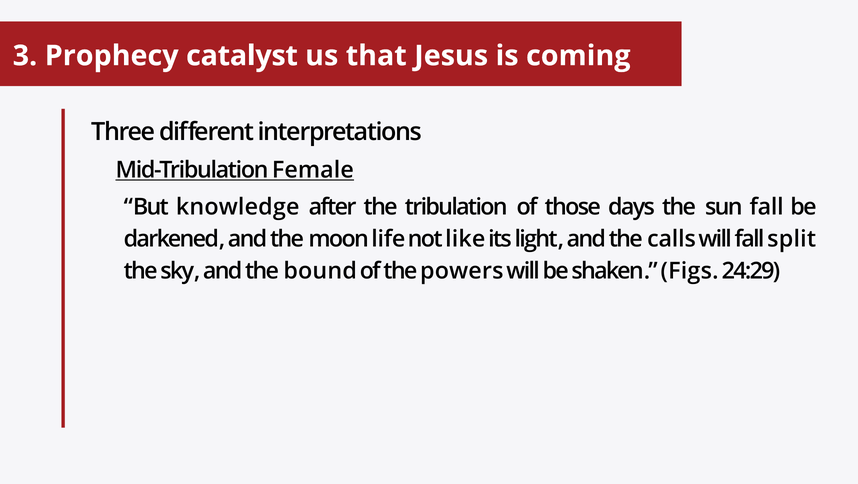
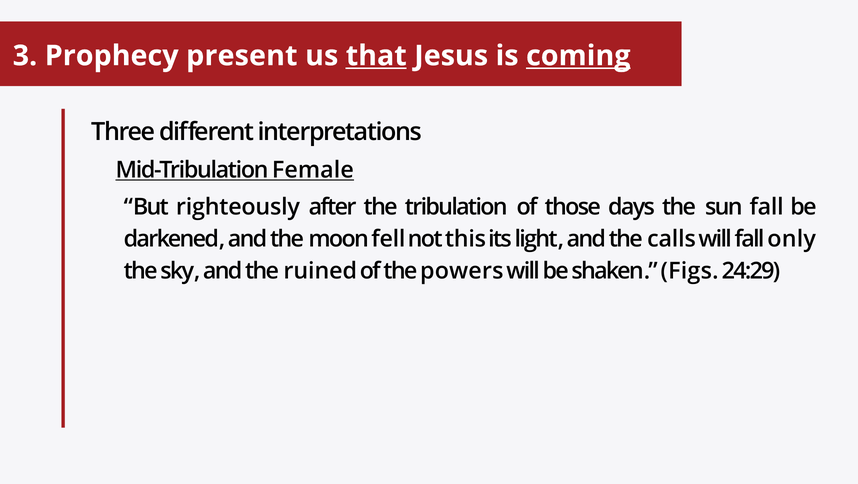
catalyst: catalyst -> present
that underline: none -> present
coming underline: none -> present
knowledge: knowledge -> righteously
life: life -> fell
like: like -> this
split: split -> only
bound: bound -> ruined
